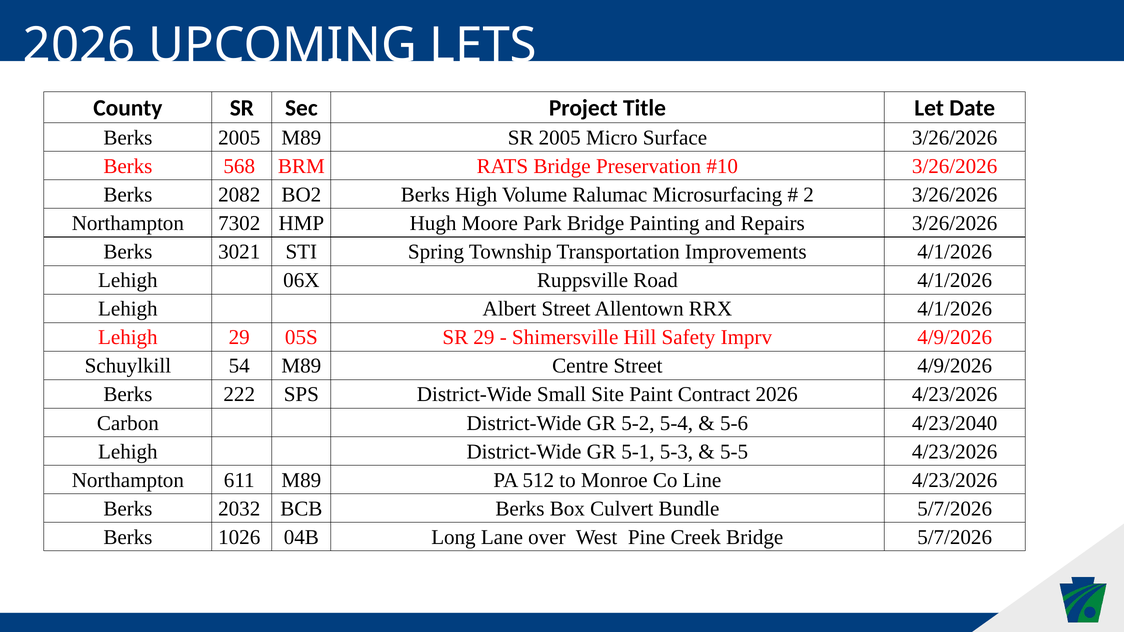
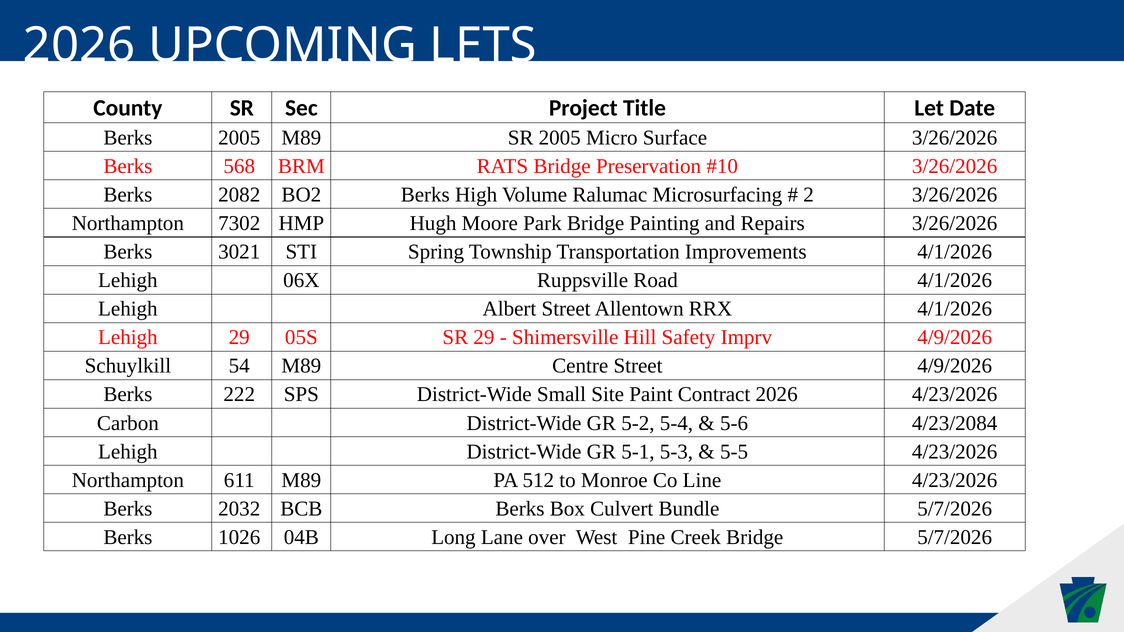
4/23/2040: 4/23/2040 -> 4/23/2084
